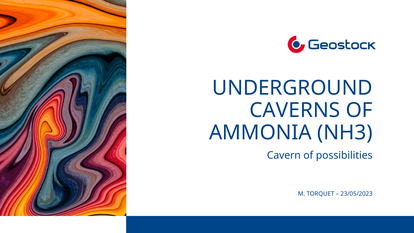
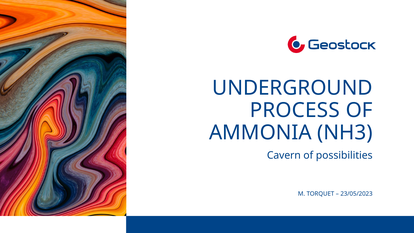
CAVERNS: CAVERNS -> PROCESS
